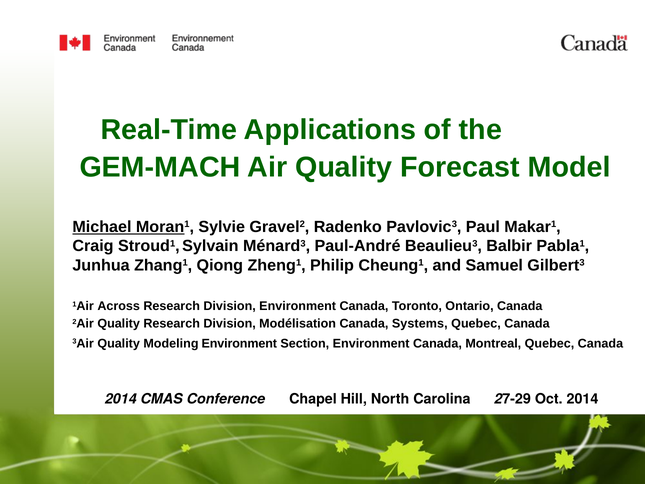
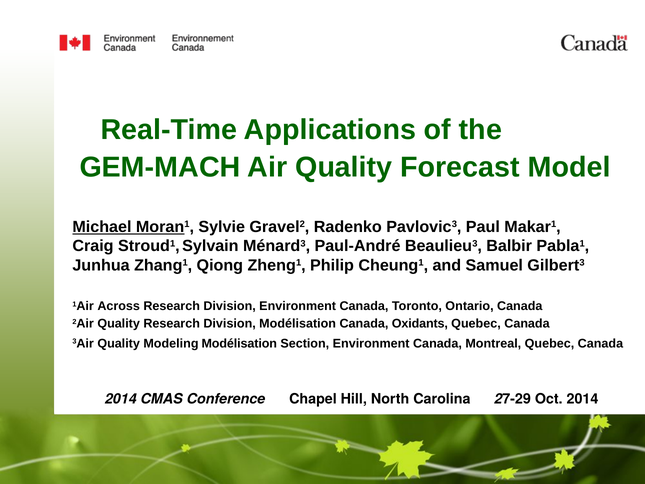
Systems: Systems -> Oxidants
Modeling Environment: Environment -> Modélisation
